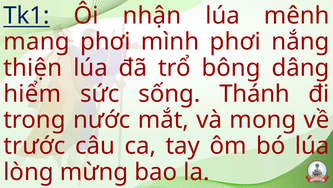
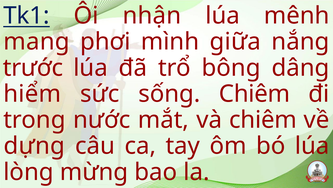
mình phơi: phơi -> giữa
thiện: thiện -> trước
sống Thánh: Thánh -> Chiêm
và mong: mong -> chiêm
trước: trước -> dựng
